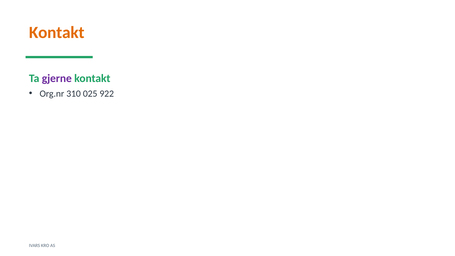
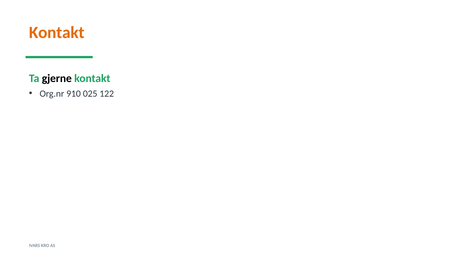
gjerne colour: purple -> black
310: 310 -> 910
922: 922 -> 122
